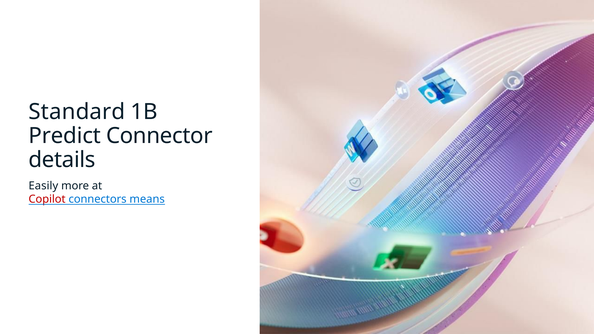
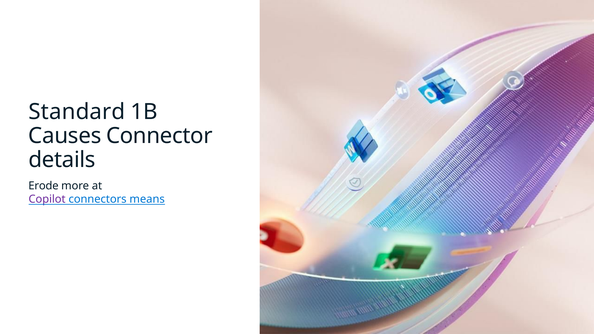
Predict: Predict -> Causes
Easily: Easily -> Erode
Copilot colour: red -> purple
